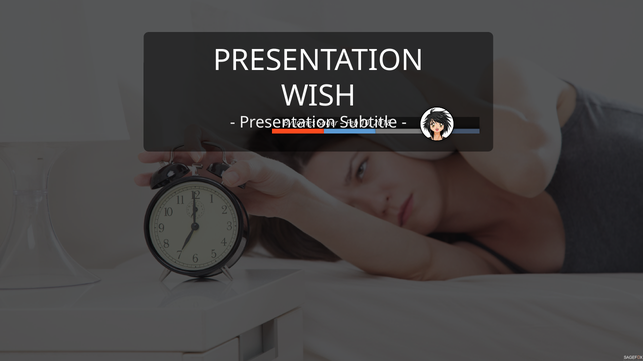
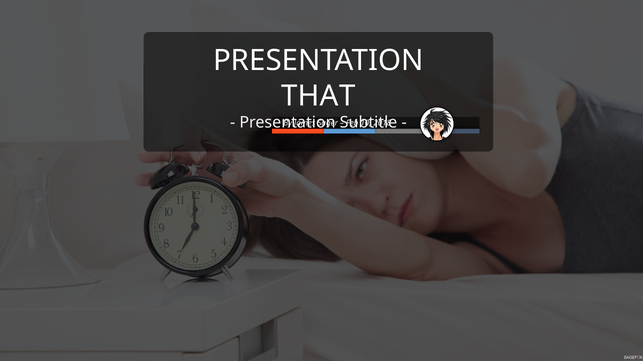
WISH: WISH -> THAT
